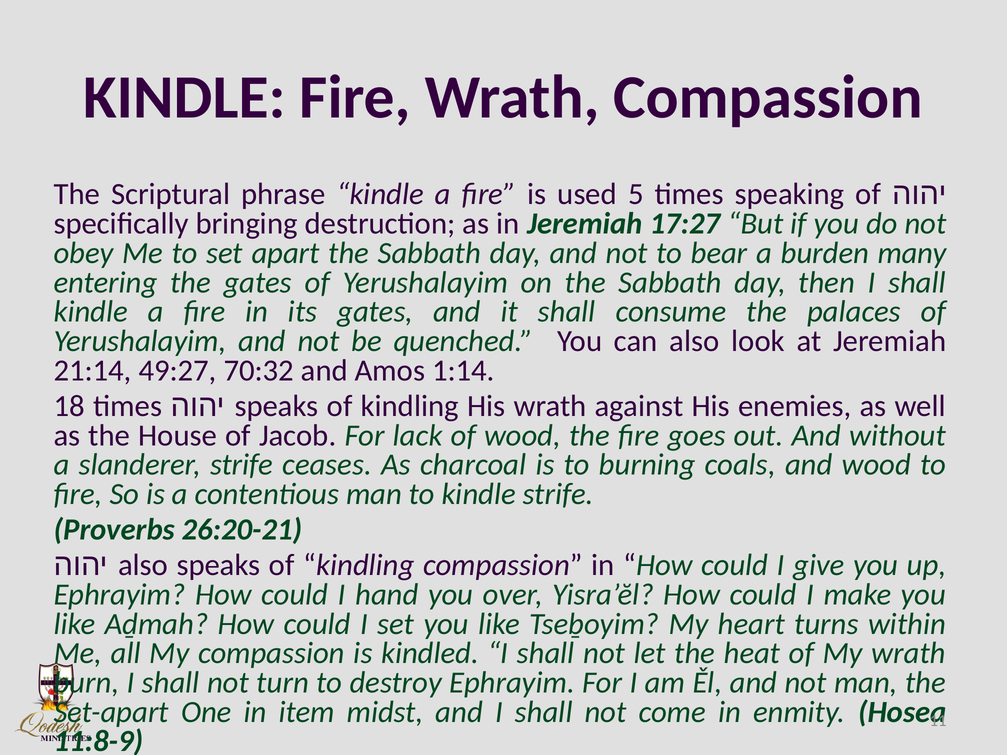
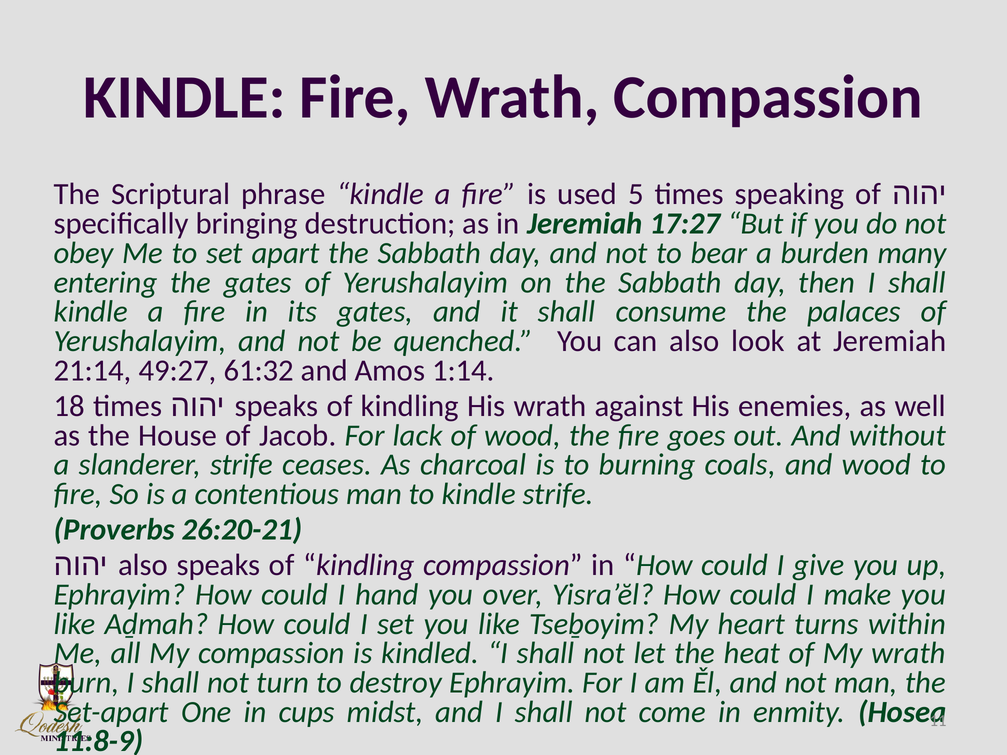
70:32: 70:32 -> 61:32
item: item -> cups
